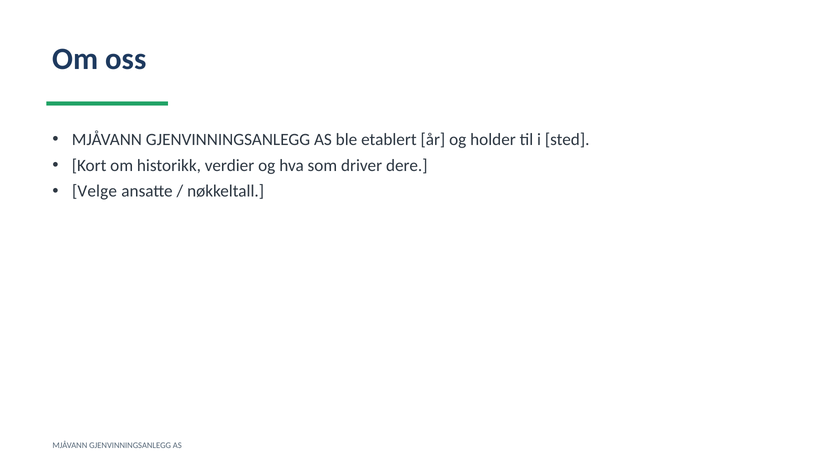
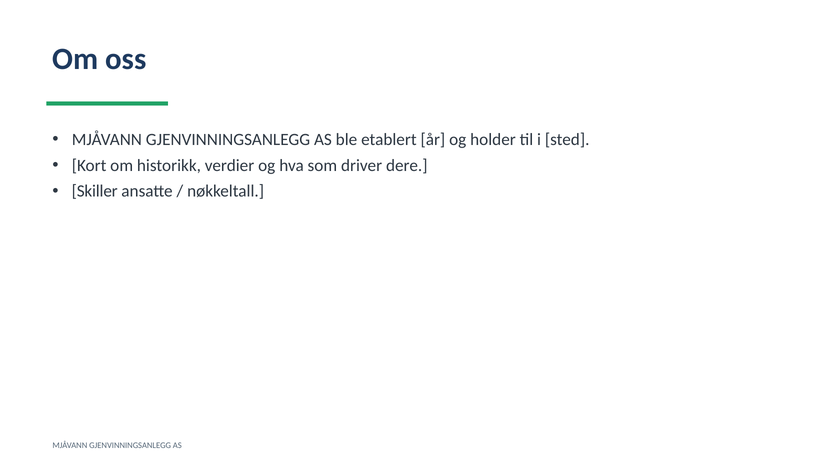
Velge: Velge -> Skiller
